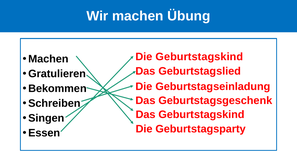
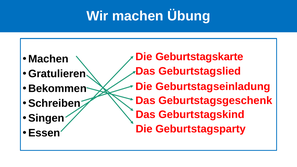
Die Geburtstagskind: Geburtstagskind -> Geburtstagskarte
